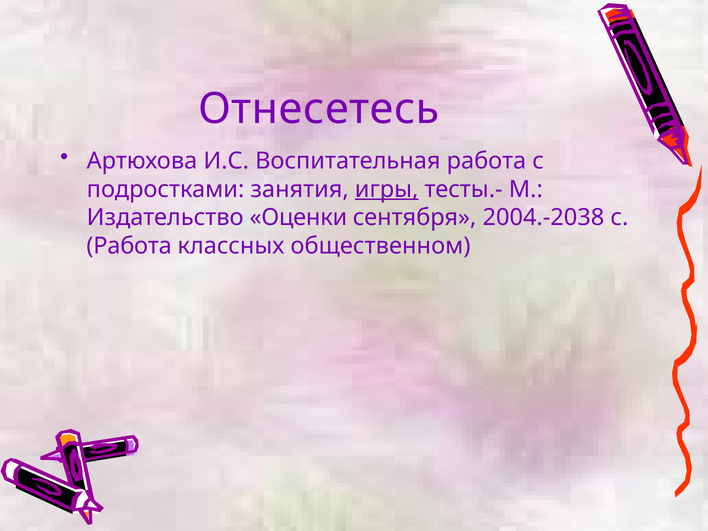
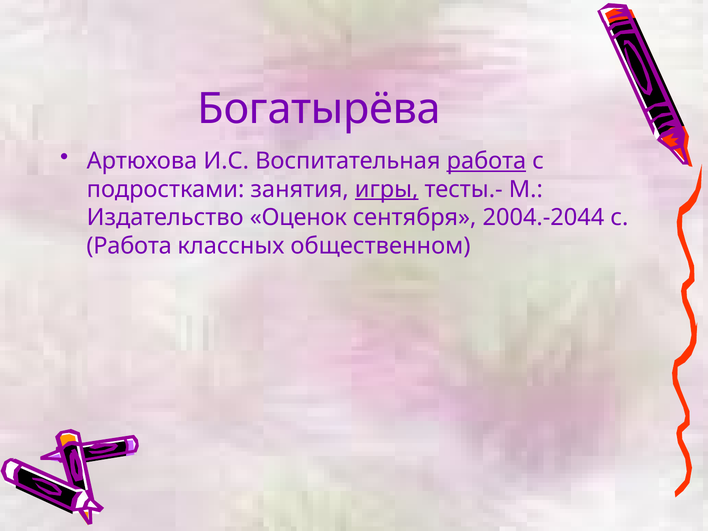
Отнесетесь: Отнесетесь -> Богатырёва
работа at (486, 161) underline: none -> present
Оценки: Оценки -> Оценок
2004.-2038: 2004.-2038 -> 2004.-2044
